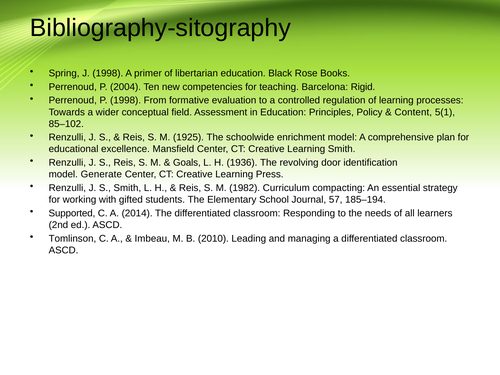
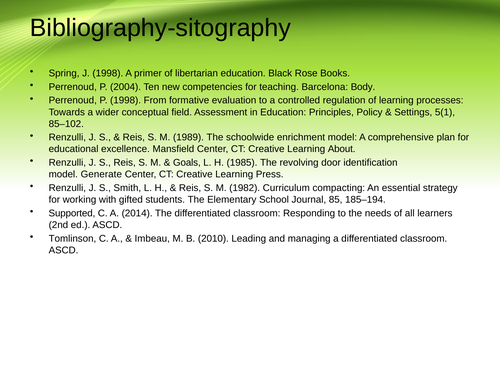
Rigid: Rigid -> Body
Content: Content -> Settings
1925: 1925 -> 1989
Learning Smith: Smith -> About
1936: 1936 -> 1985
57: 57 -> 85
